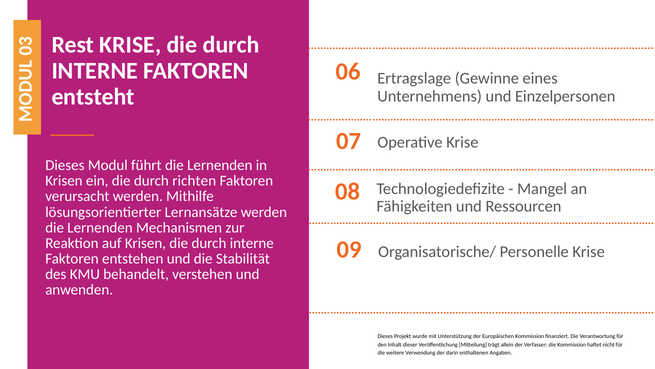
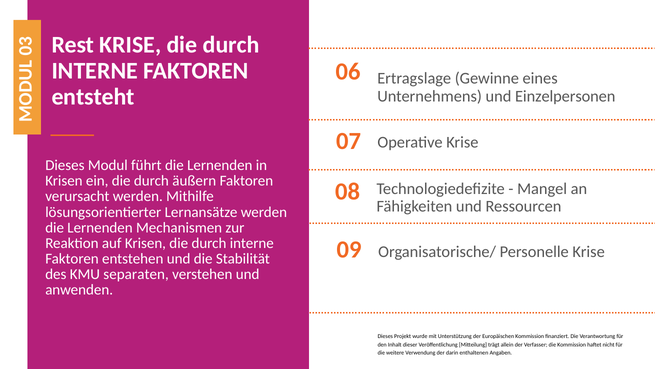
richten: richten -> äußern
behandelt: behandelt -> separaten
